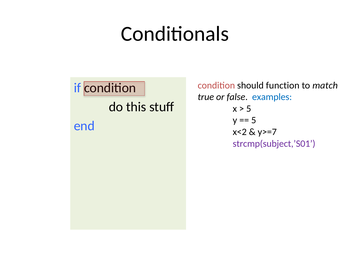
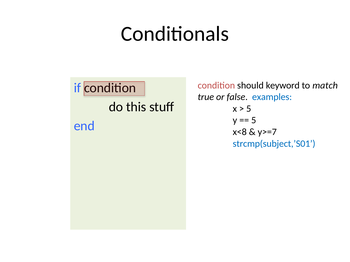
function: function -> keyword
x<2: x<2 -> x<8
strcmp(subject,’S01 colour: purple -> blue
